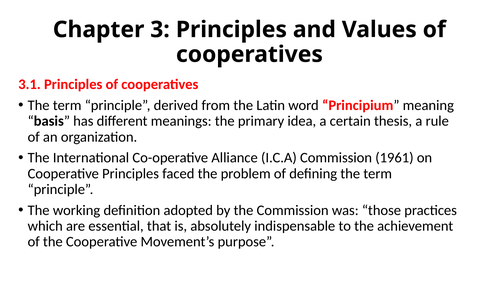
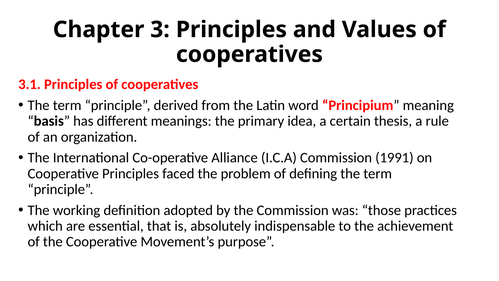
1961: 1961 -> 1991
